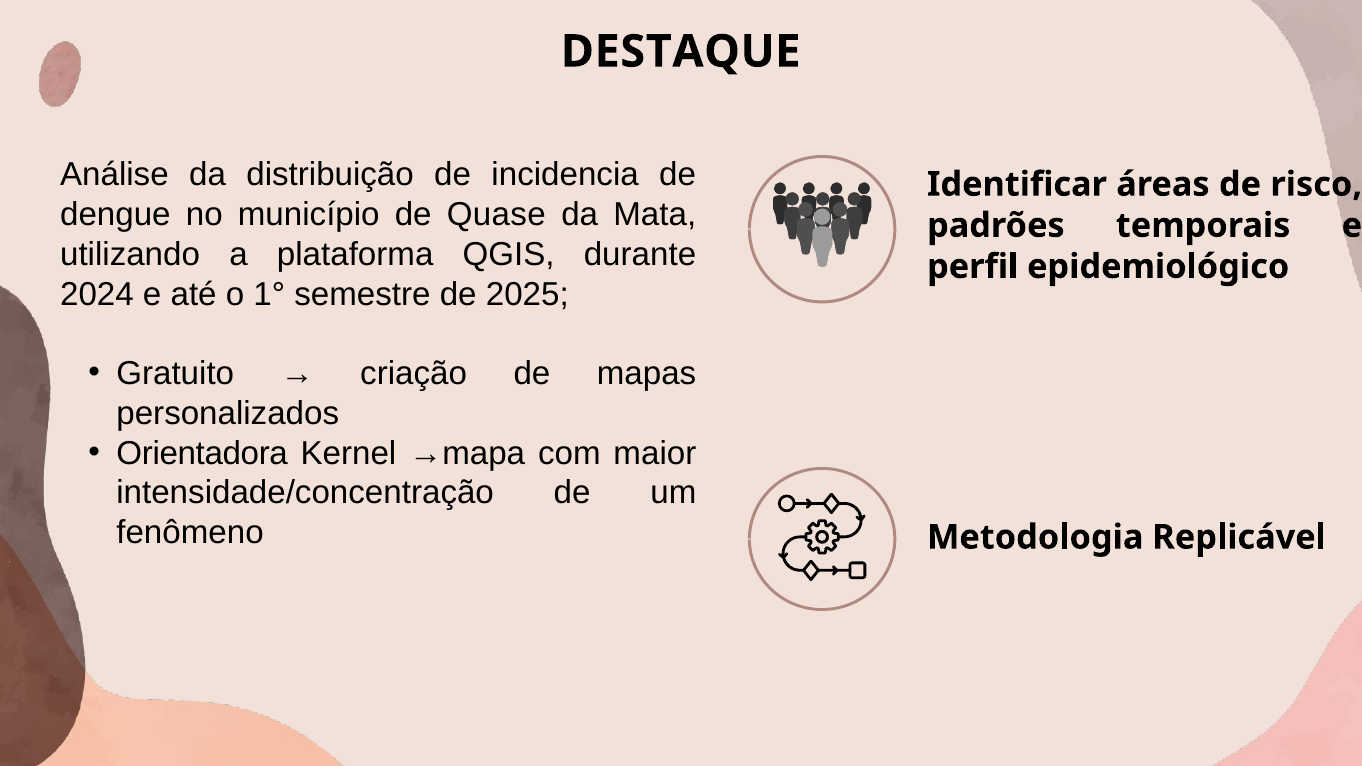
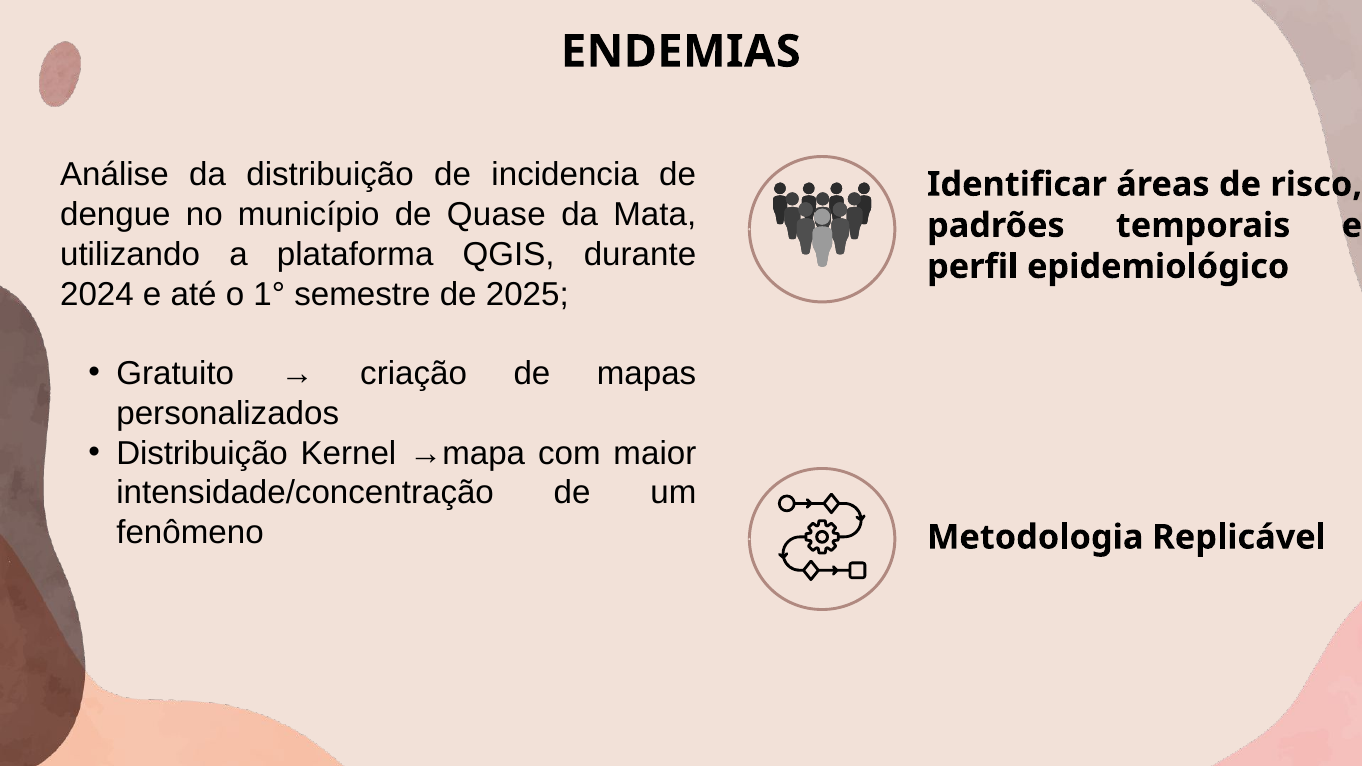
DESTAQUE: DESTAQUE -> ENDEMIAS
Orientadora at (202, 453): Orientadora -> Distribuição
